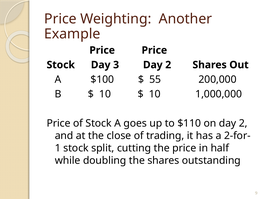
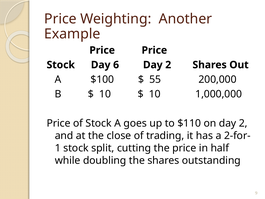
3: 3 -> 6
